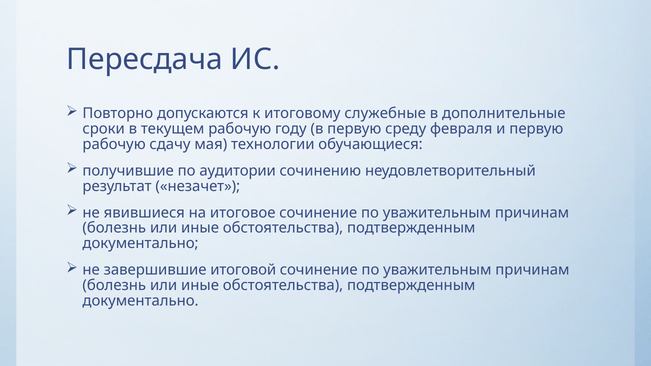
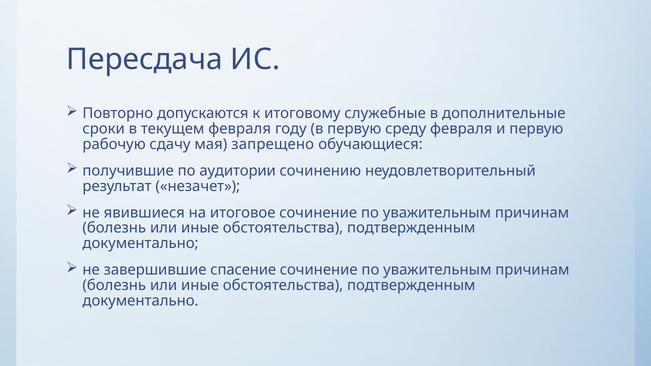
текущем рабочую: рабочую -> февраля
технологии: технологии -> запрещено
итоговой: итоговой -> спасение
